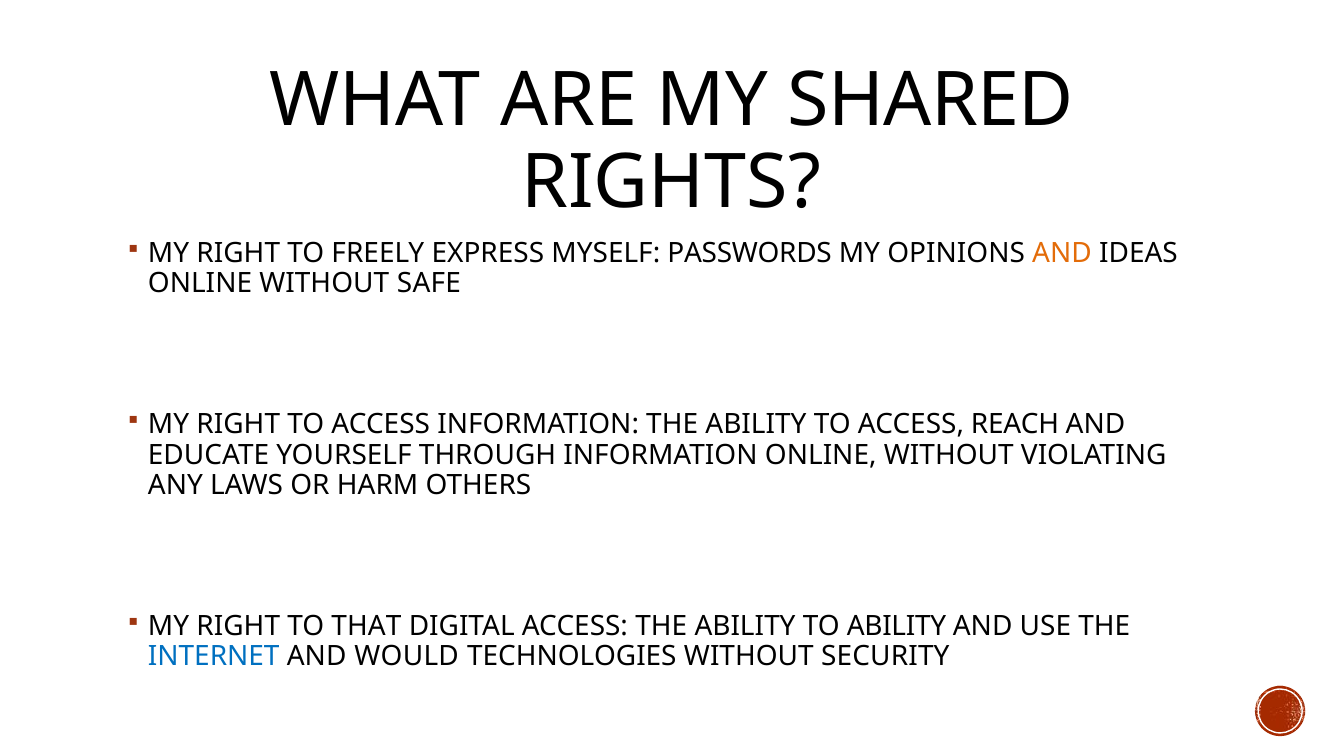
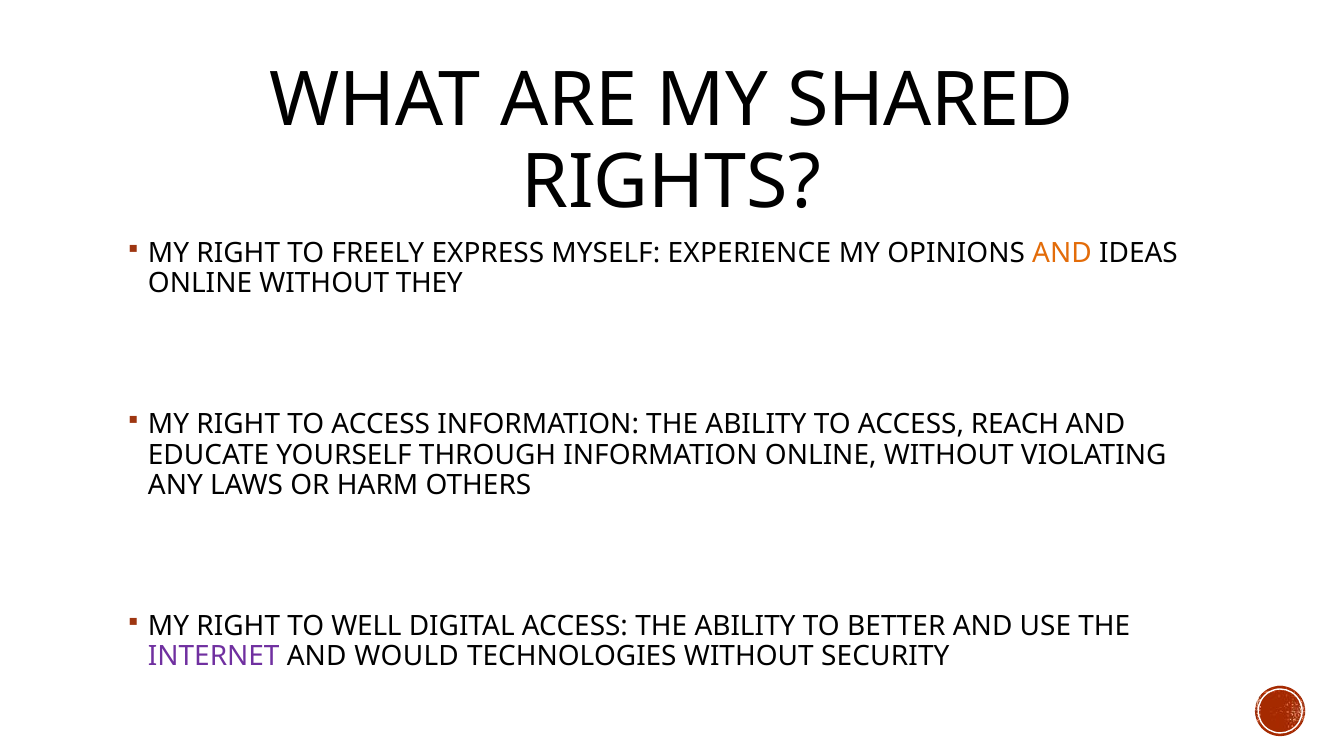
PASSWORDS: PASSWORDS -> EXPERIENCE
SAFE: SAFE -> THEY
THAT: THAT -> WELL
TO ABILITY: ABILITY -> BETTER
INTERNET colour: blue -> purple
